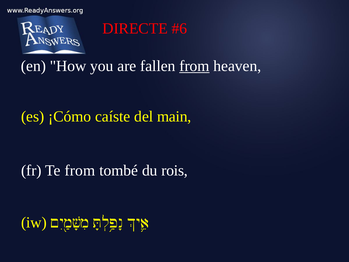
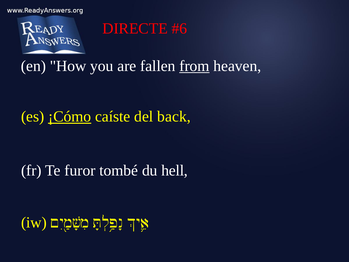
¡Cómo underline: none -> present
main: main -> back
Te from: from -> furor
rois: rois -> hell
